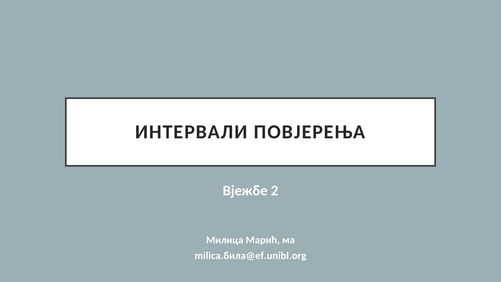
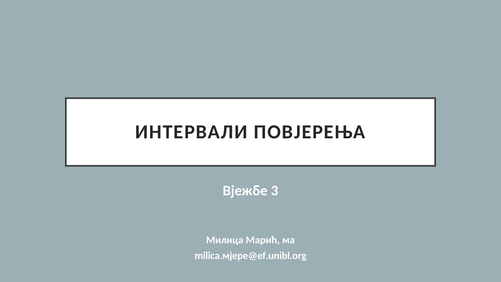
2: 2 -> 3
milica.била@ef.unibl.org: milica.била@ef.unibl.org -> milica.мјере@ef.unibl.org
